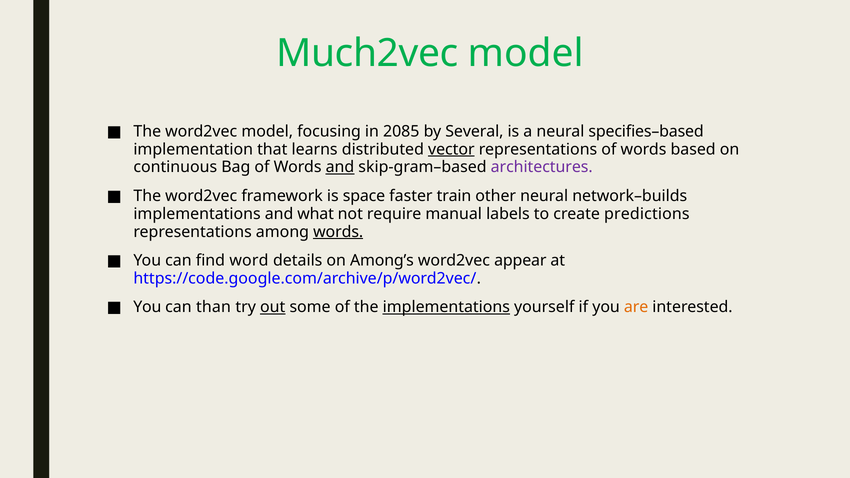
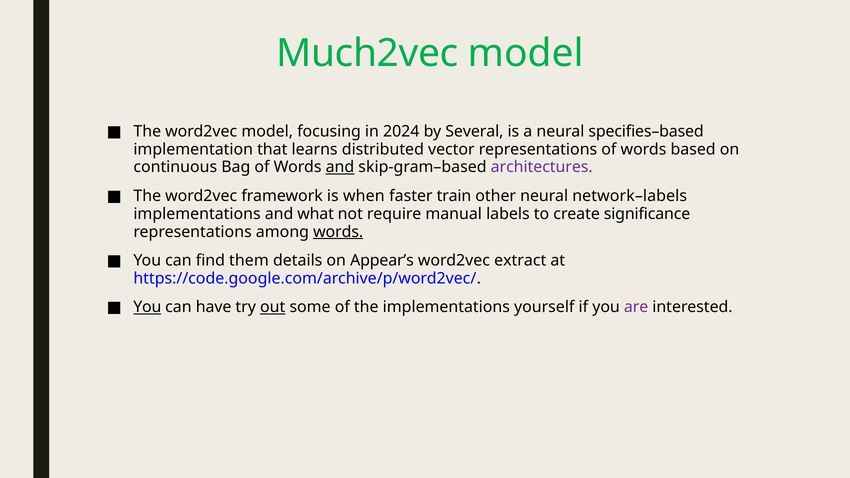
2085: 2085 -> 2024
vector underline: present -> none
space: space -> when
network–builds: network–builds -> network–labels
predictions: predictions -> significance
word: word -> them
Among’s: Among’s -> Appear’s
appear: appear -> extract
You at (147, 307) underline: none -> present
than: than -> have
implementations at (446, 307) underline: present -> none
are colour: orange -> purple
